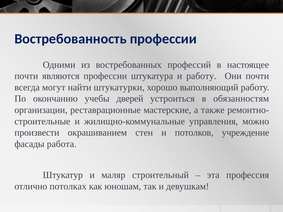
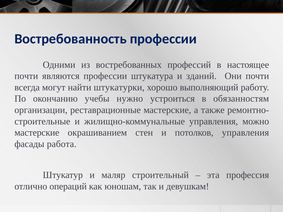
и работу: работу -> зданий
дверей: дверей -> нужно
произвести at (37, 133): произвести -> мастерские
потолков учреждение: учреждение -> управления
потолках: потолках -> операций
